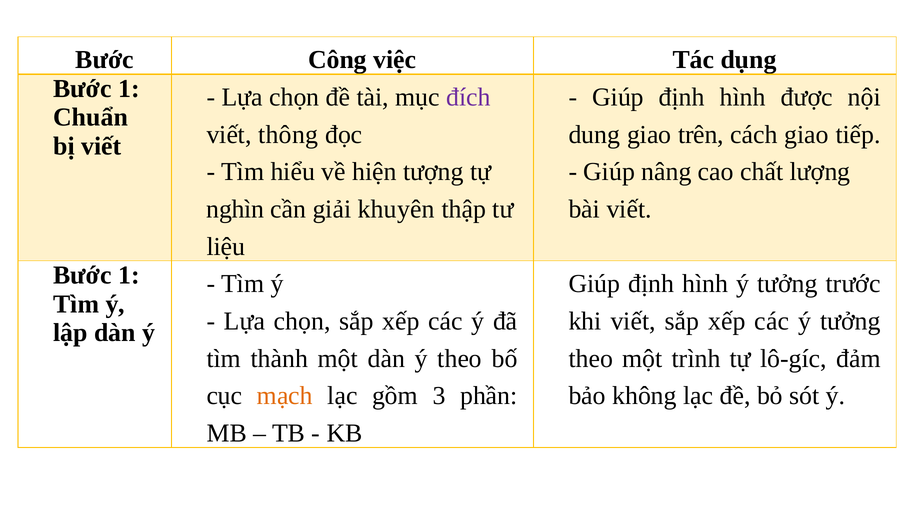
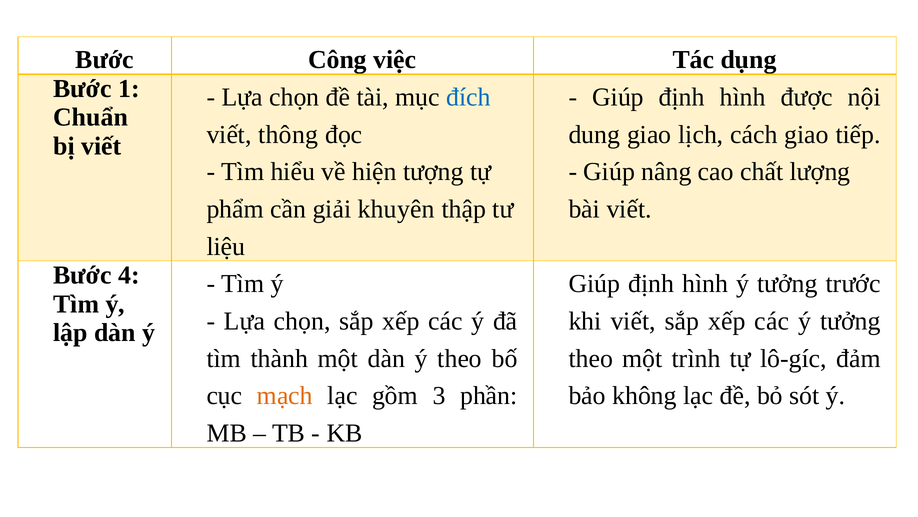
đích colour: purple -> blue
trên: trên -> lịch
nghìn: nghìn -> phẩm
1 at (129, 275): 1 -> 4
